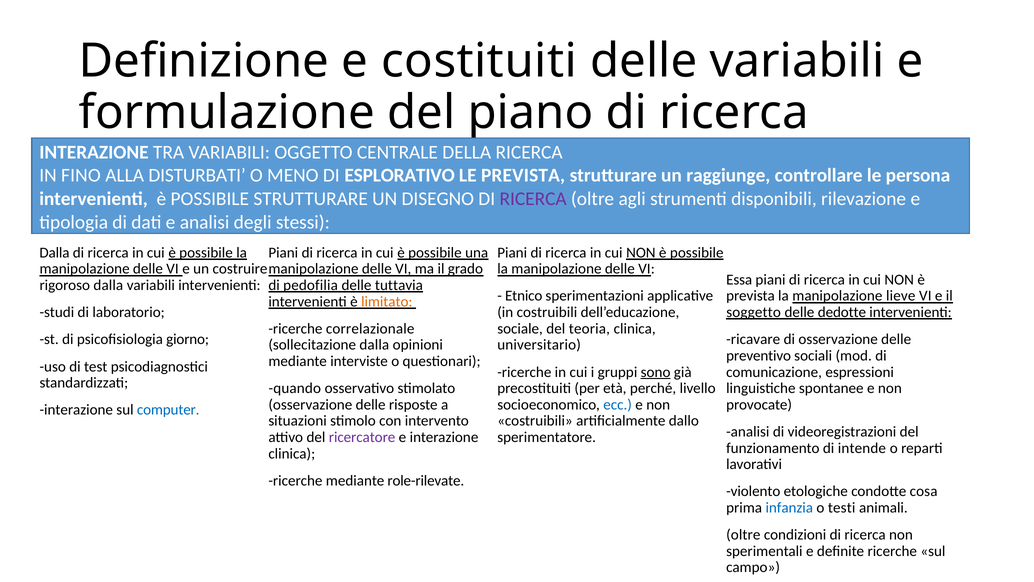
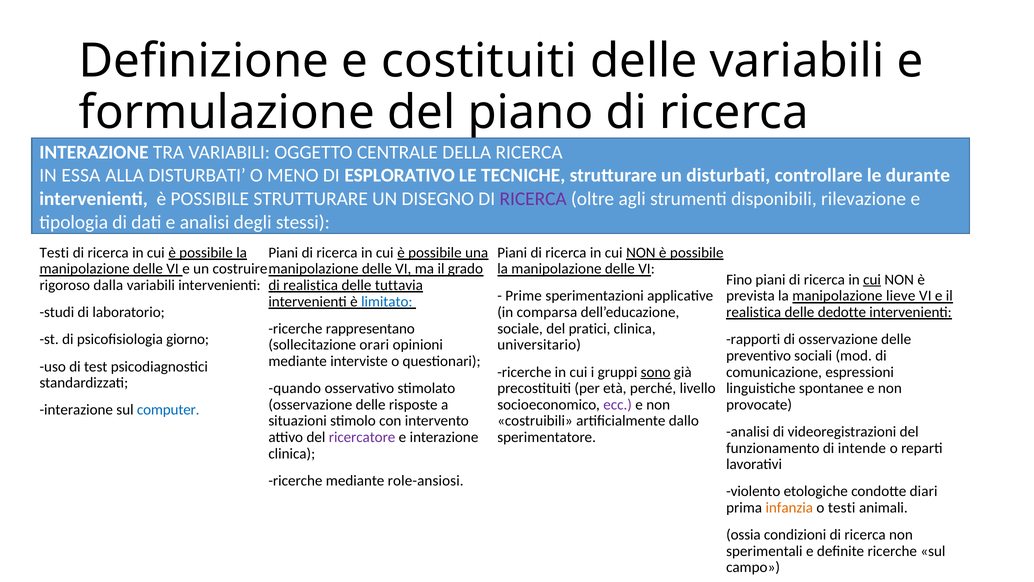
FINO: FINO -> ESSA
LE PREVISTA: PREVISTA -> TECNICHE
un raggiunge: raggiunge -> disturbati
persona: persona -> durante
Dalla at (54, 252): Dalla -> Testi
Essa: Essa -> Fino
cui at (872, 279) underline: none -> present
di pedofilia: pedofilia -> realistica
Etnico: Etnico -> Prime
limitato colour: orange -> blue
soggetto at (754, 312): soggetto -> realistica
in costruibili: costruibili -> comparsa
correlazionale: correlazionale -> rappresentano
teoria: teoria -> pratici
ricavare: ricavare -> rapporti
sollecitazione dalla: dalla -> orari
ecc colour: blue -> purple
role-rilevate: role-rilevate -> role-ansiosi
cosa: cosa -> diari
infanzia colour: blue -> orange
oltre at (743, 535): oltre -> ossia
